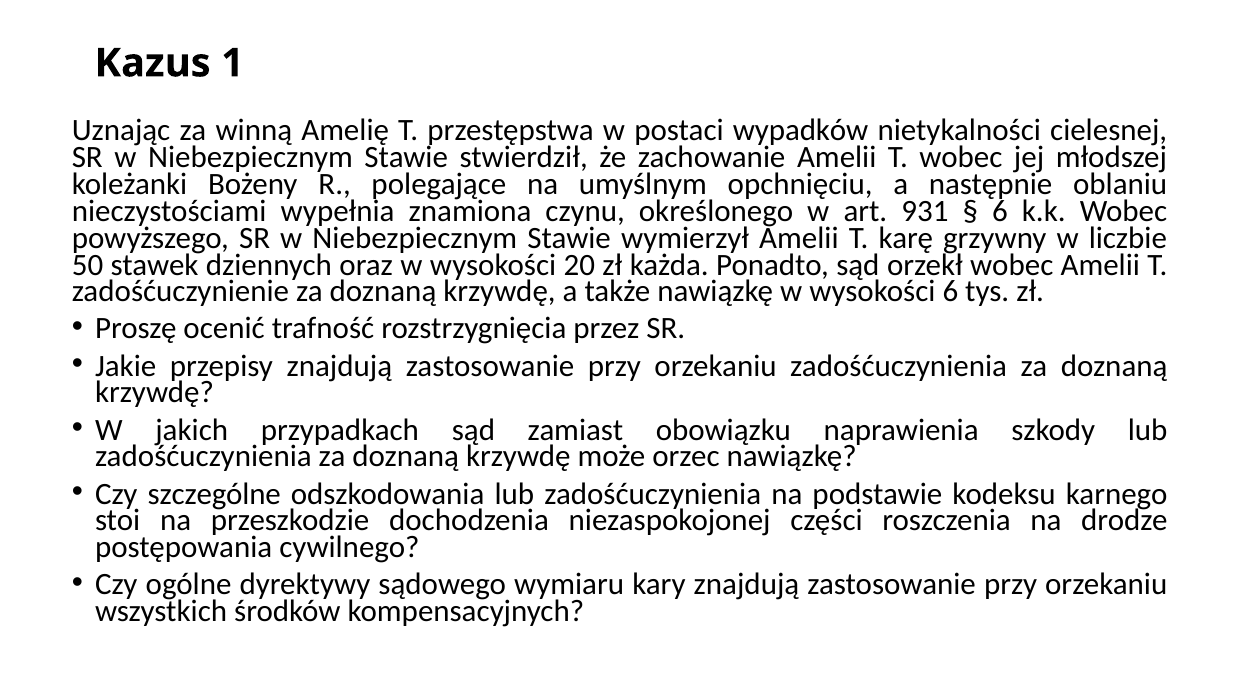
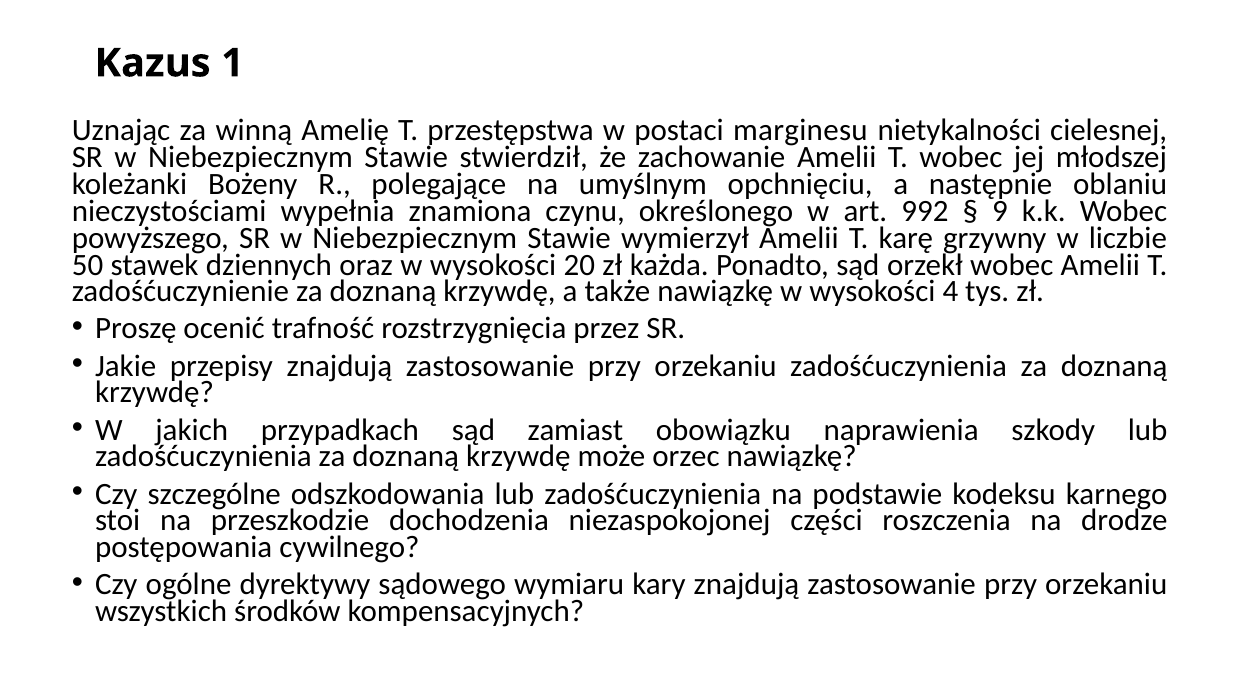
wypadków: wypadków -> marginesu
931: 931 -> 992
6 at (1000, 211): 6 -> 9
wysokości 6: 6 -> 4
